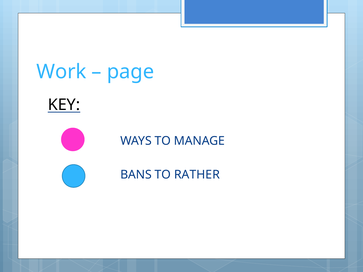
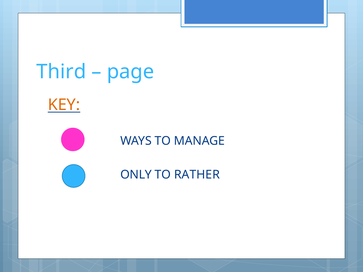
Work: Work -> Third
KEY colour: black -> orange
BANS: BANS -> ONLY
